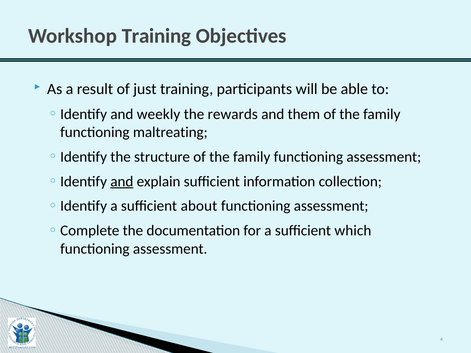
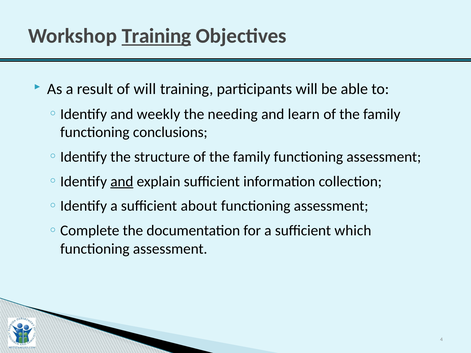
Training at (156, 36) underline: none -> present
of just: just -> will
rewards: rewards -> needing
them: them -> learn
maltreating: maltreating -> conclusions
